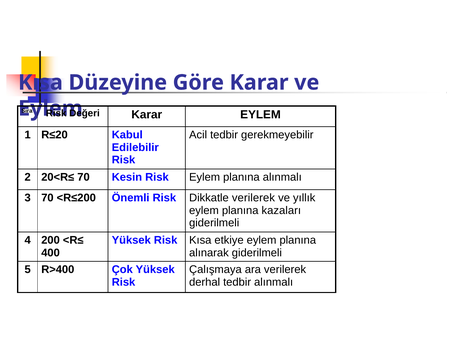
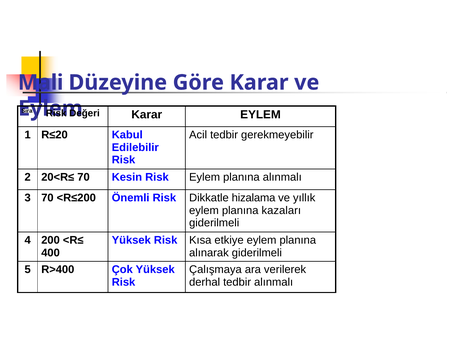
Kısa at (40, 83): Kısa -> Mali
Dikkatle verilerek: verilerek -> hizalama
